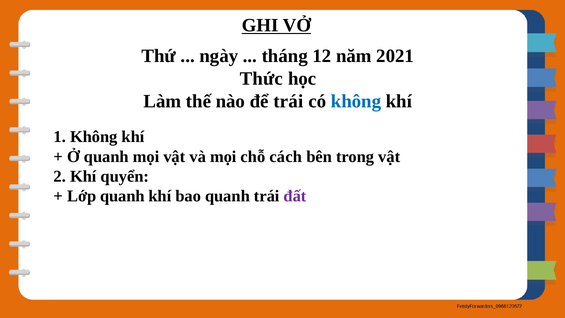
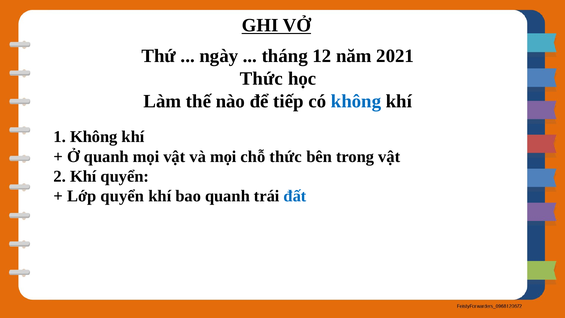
để trái: trái -> tiếp
chỗ cách: cách -> thức
Lớp quanh: quanh -> quyển
đất colour: purple -> blue
